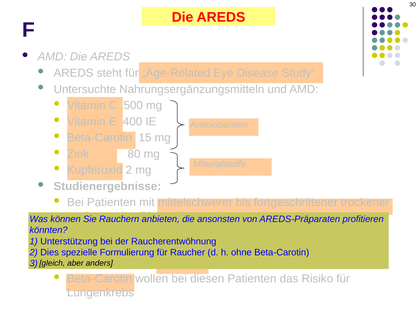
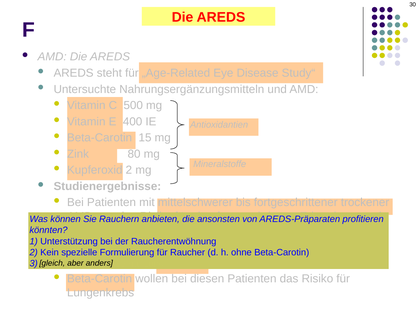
2 Dies: Dies -> Kein
